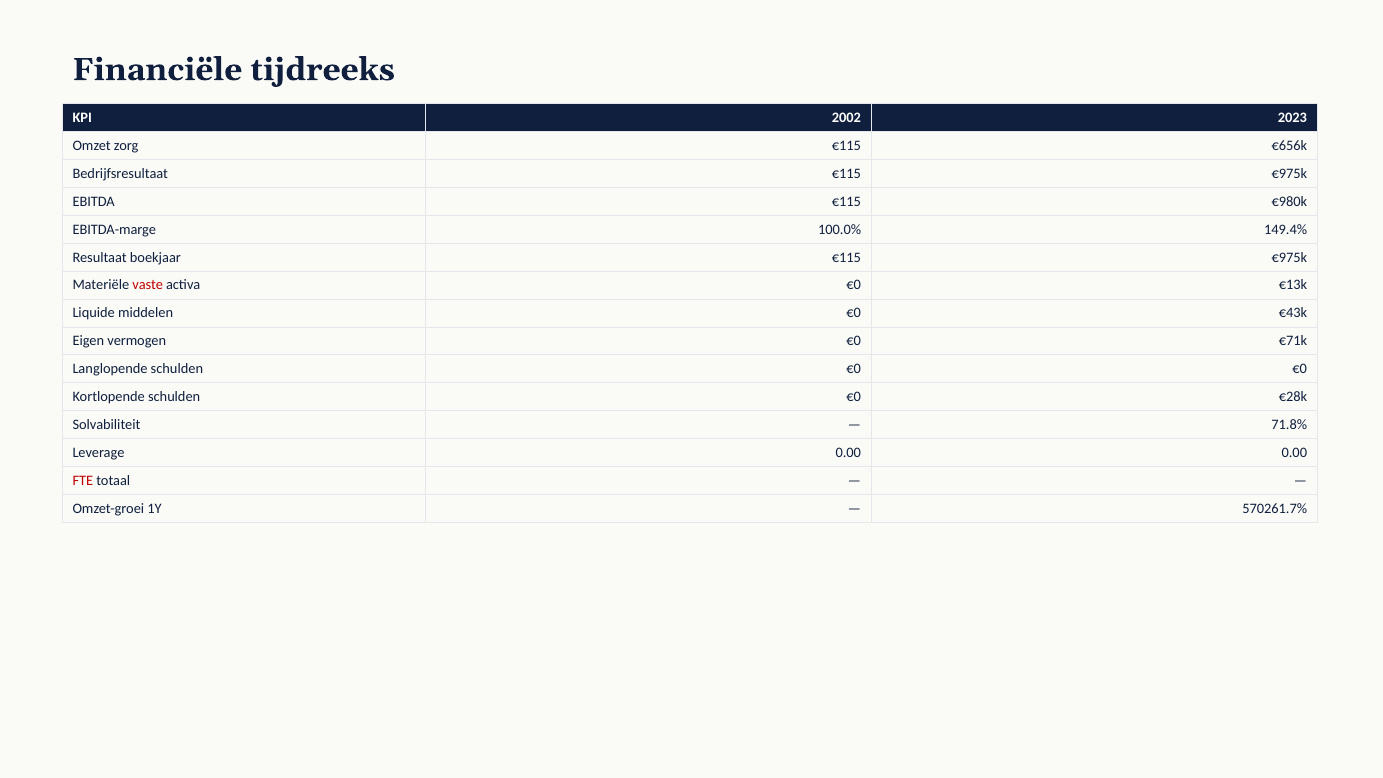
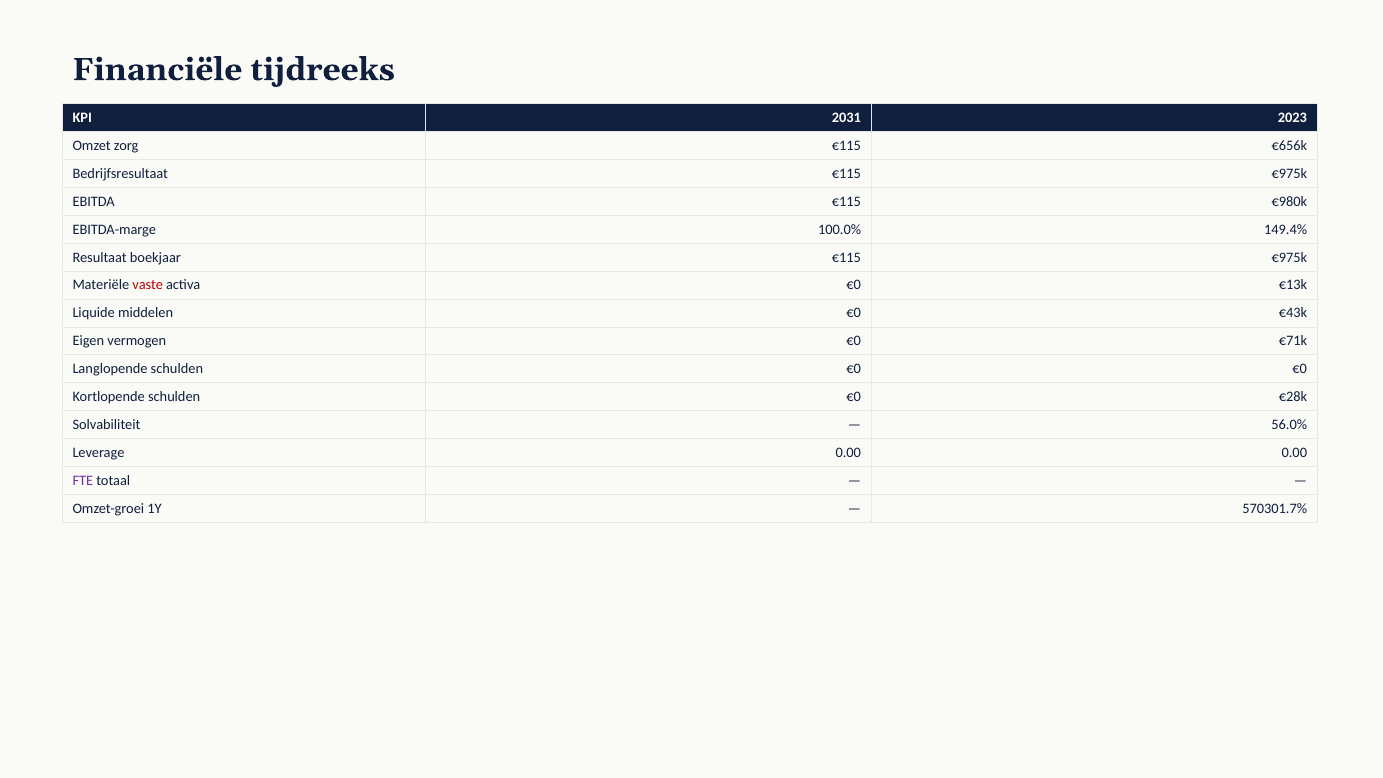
2002: 2002 -> 2031
71.8%: 71.8% -> 56.0%
FTE colour: red -> purple
570261.7%: 570261.7% -> 570301.7%
